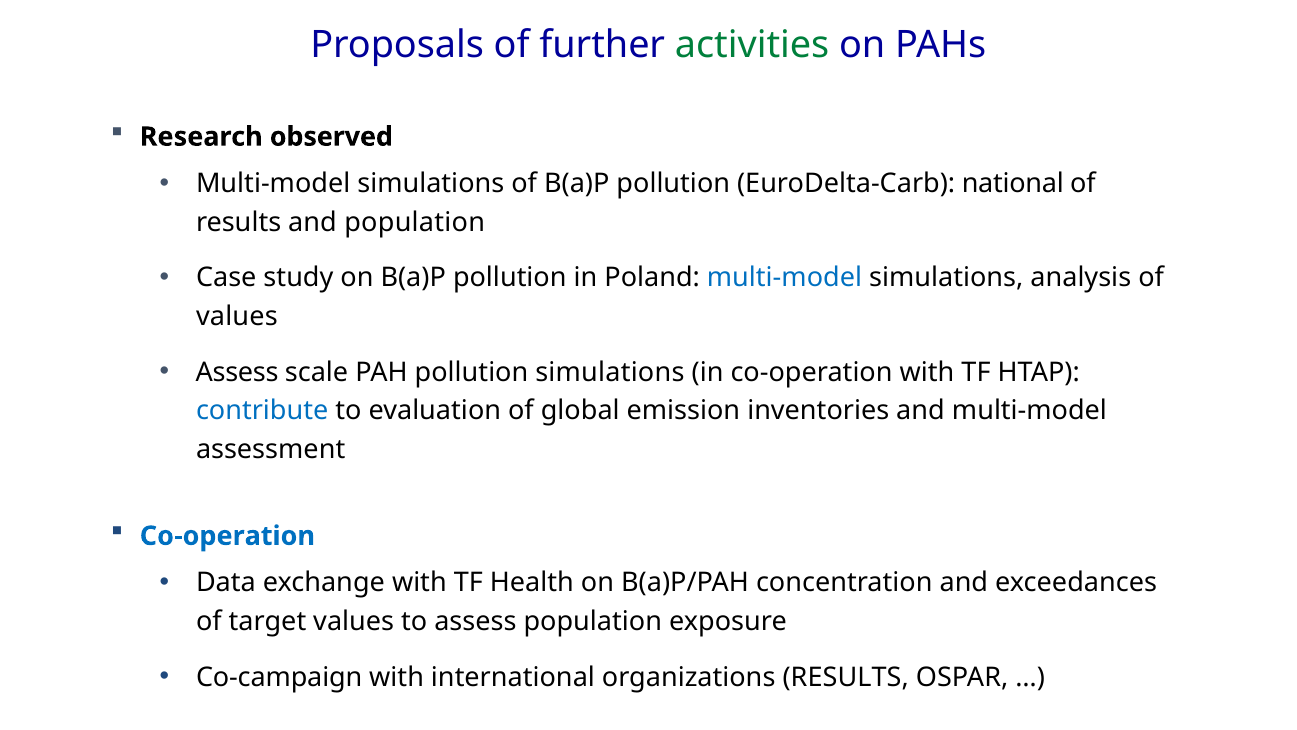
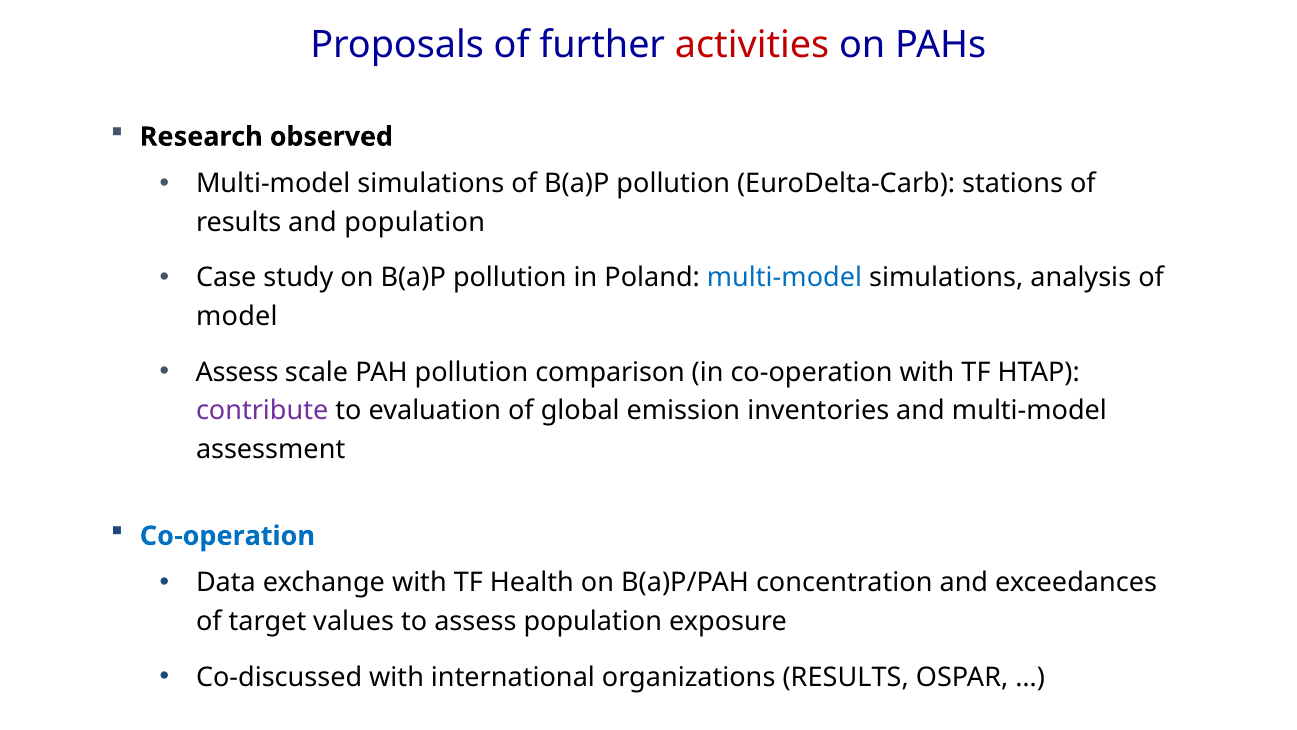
activities colour: green -> red
national: national -> stations
values at (237, 317): values -> model
pollution simulations: simulations -> comparison
contribute colour: blue -> purple
Co-campaign: Co-campaign -> Co-discussed
